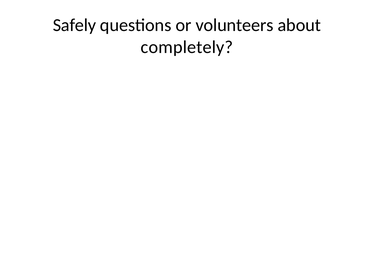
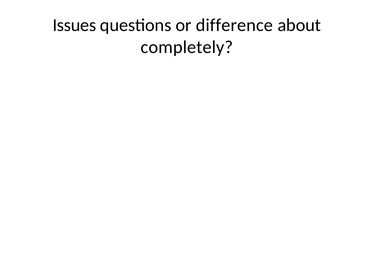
Safely: Safely -> Issues
volunteers: volunteers -> difference
